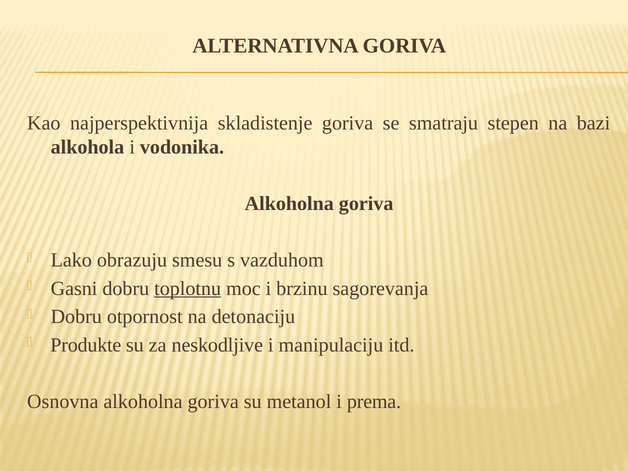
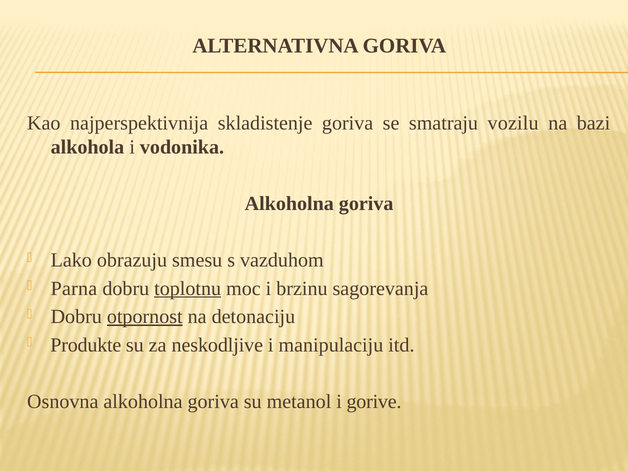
stepen: stepen -> vozilu
Gasni: Gasni -> Parna
otpornost underline: none -> present
prema: prema -> gorive
